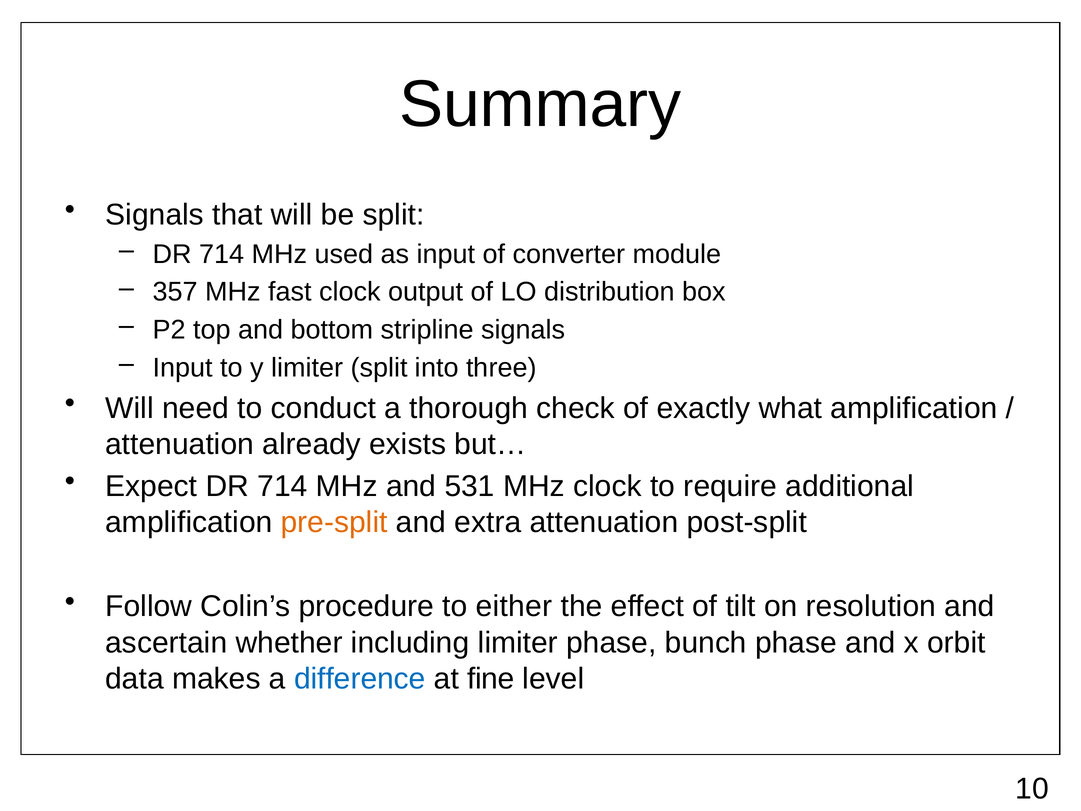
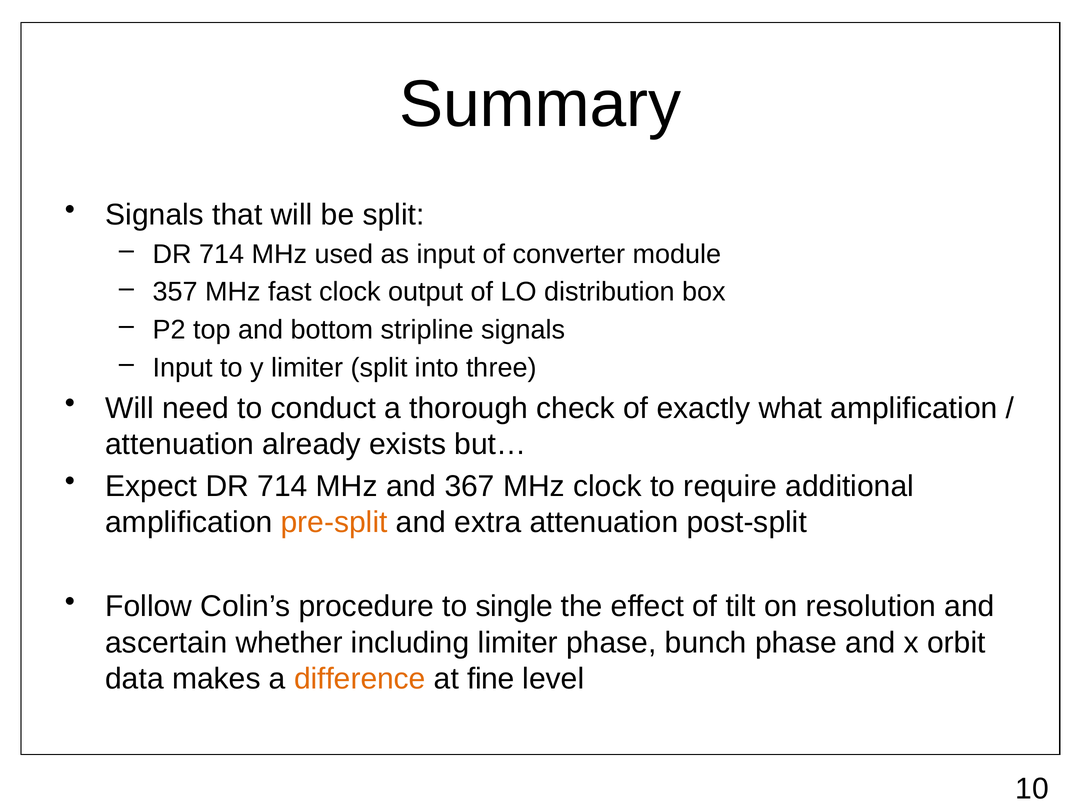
531: 531 -> 367
either: either -> single
difference colour: blue -> orange
